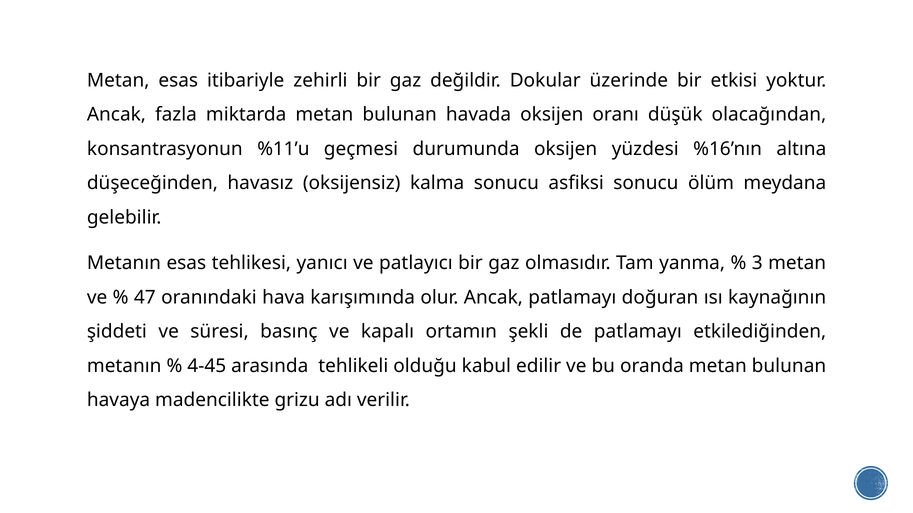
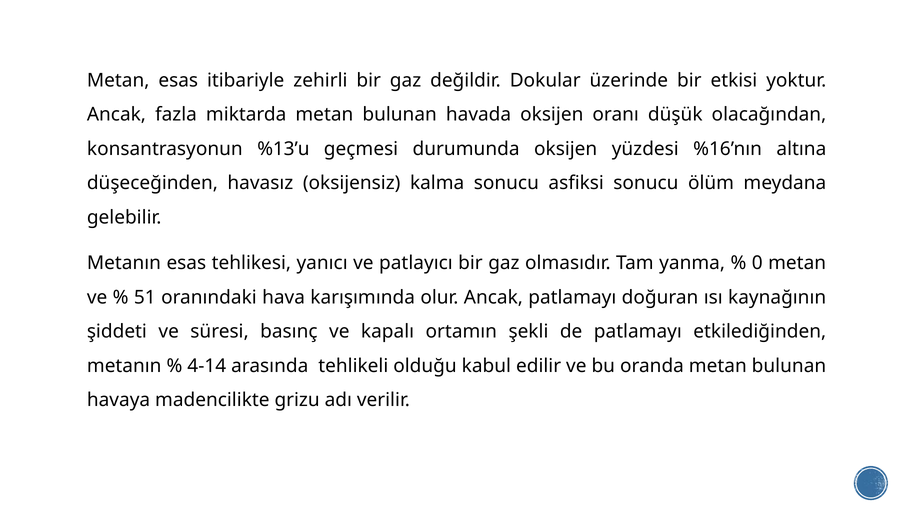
%11’u: %11’u -> %13’u
3: 3 -> 0
47: 47 -> 51
4-45: 4-45 -> 4-14
